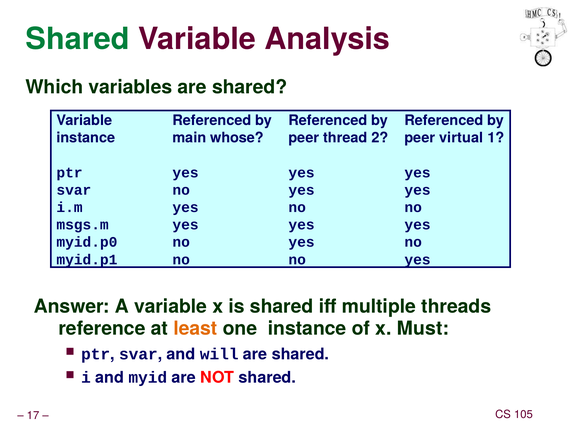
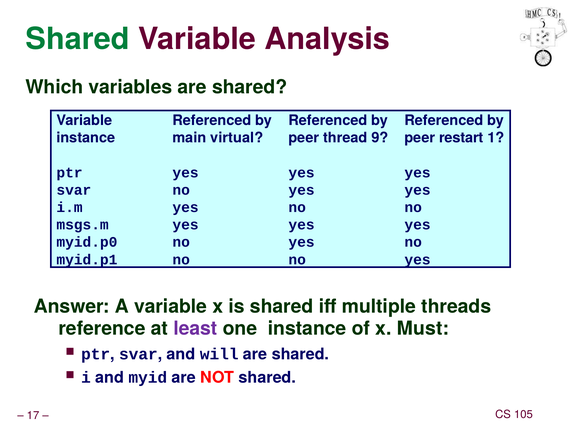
whose: whose -> virtual
2: 2 -> 9
virtual: virtual -> restart
least colour: orange -> purple
